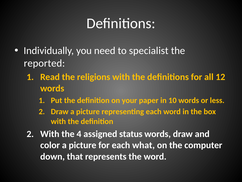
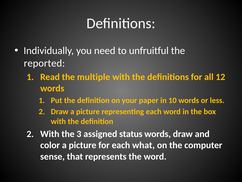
specialist: specialist -> unfruitful
religions: religions -> multiple
4: 4 -> 3
down: down -> sense
